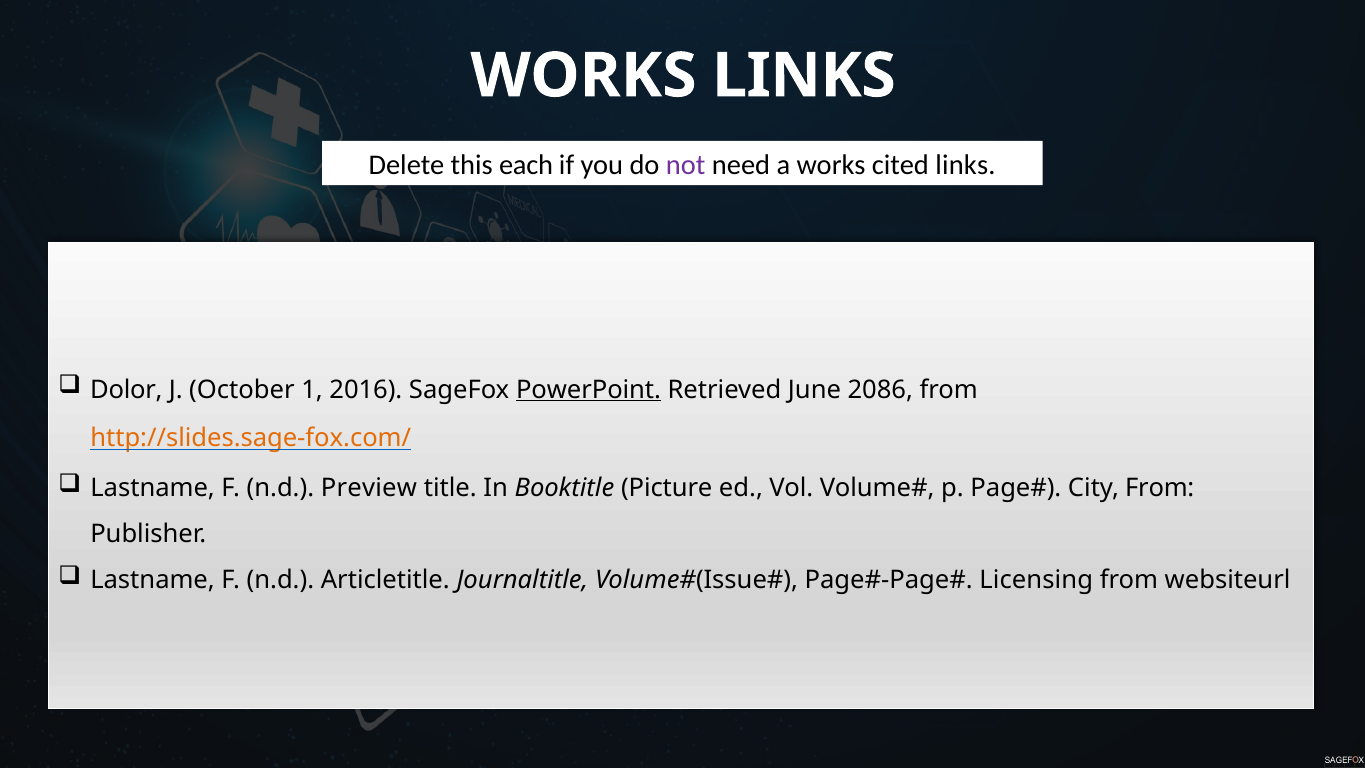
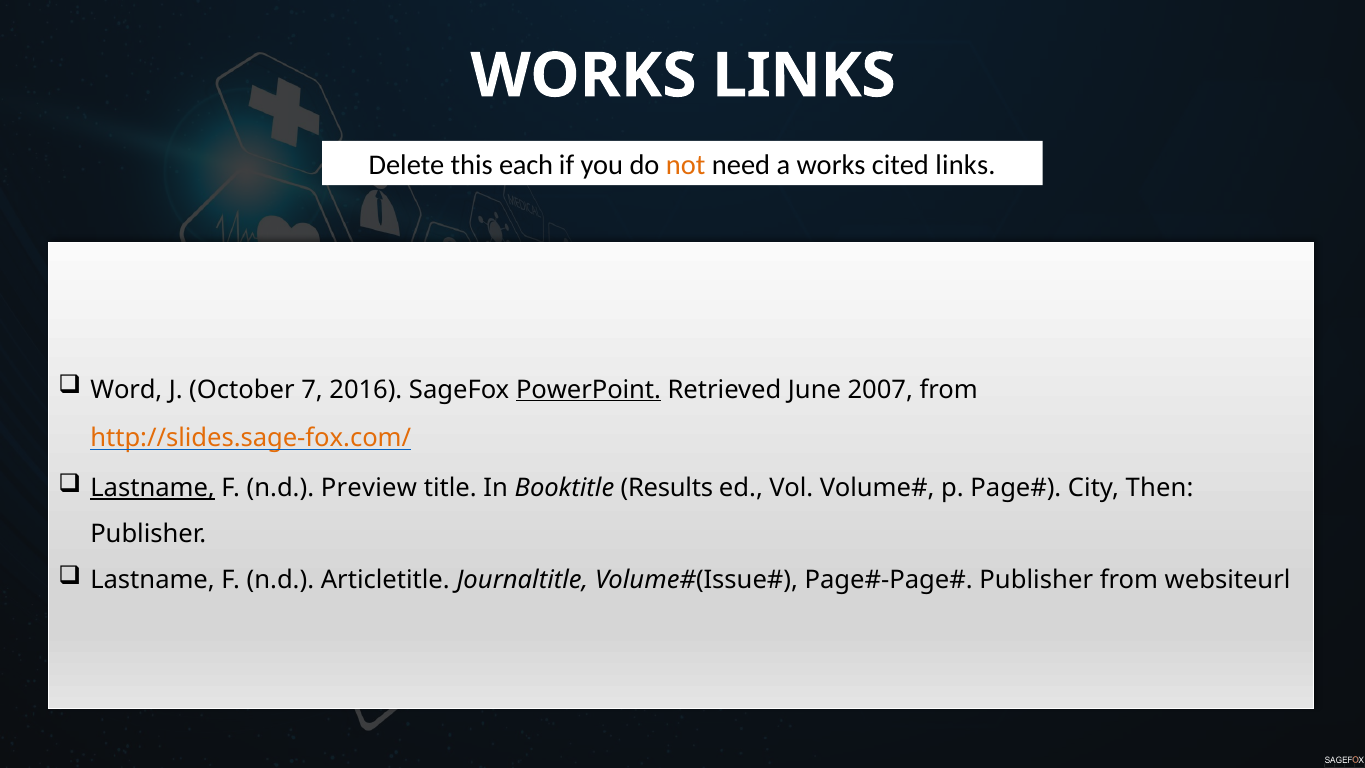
not colour: purple -> orange
Dolor: Dolor -> Word
1: 1 -> 7
2086: 2086 -> 2007
Lastname at (153, 488) underline: none -> present
Picture: Picture -> Results
City From: From -> Then
Licensing at (1036, 580): Licensing -> Publisher
